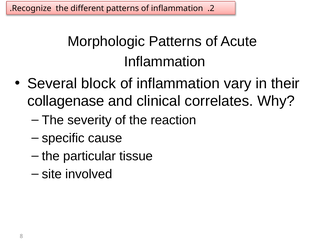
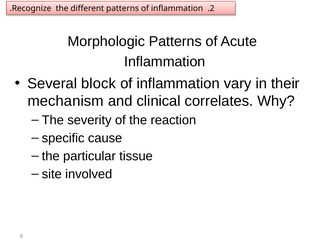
collagenase: collagenase -> mechanism
